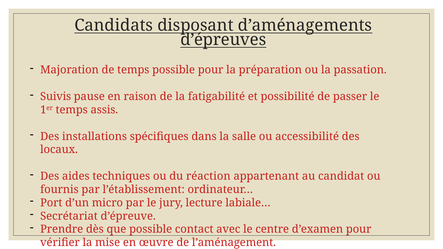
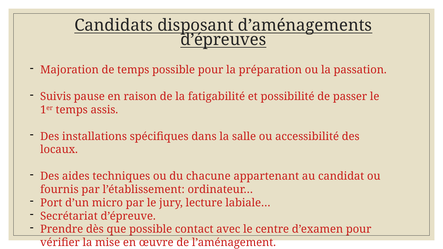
réaction: réaction -> chacune
